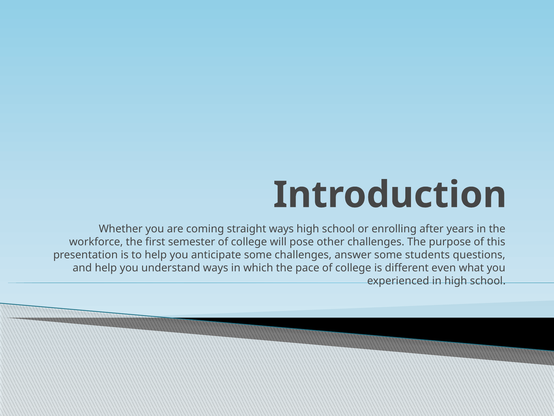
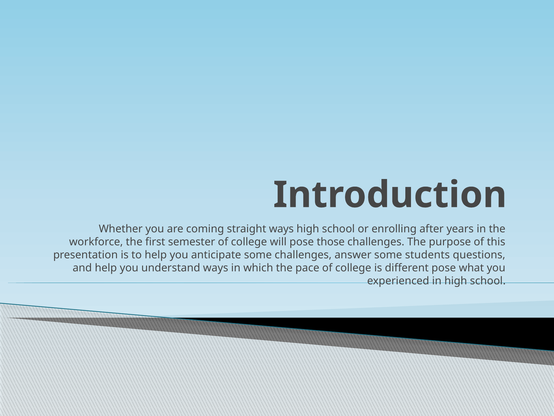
other: other -> those
different even: even -> pose
